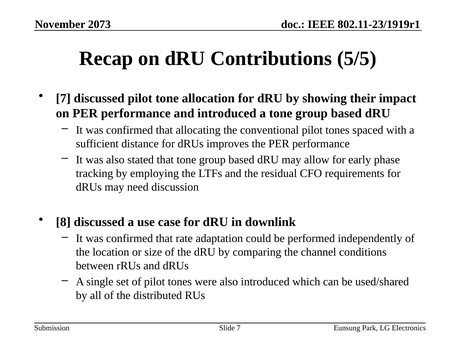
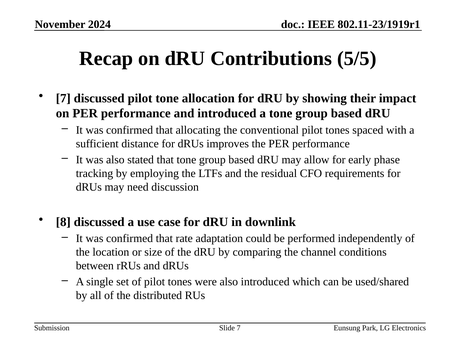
2073: 2073 -> 2024
